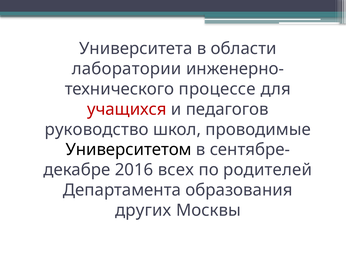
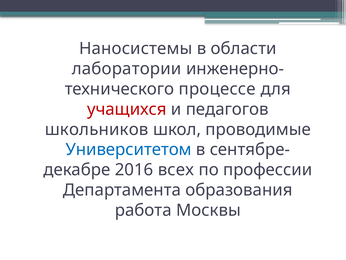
Университета: Университета -> Наносистемы
руководство: руководство -> школьников
Университетом colour: black -> blue
родителей: родителей -> профессии
других: других -> работа
